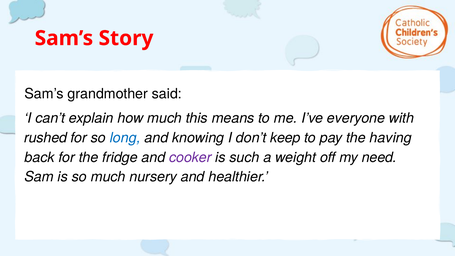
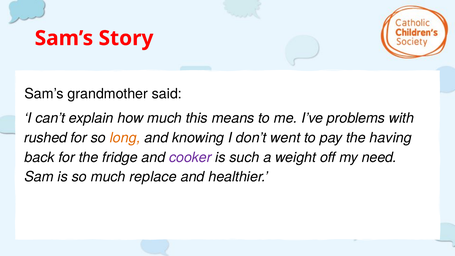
everyone: everyone -> problems
long colour: blue -> orange
keep: keep -> went
nursery: nursery -> replace
